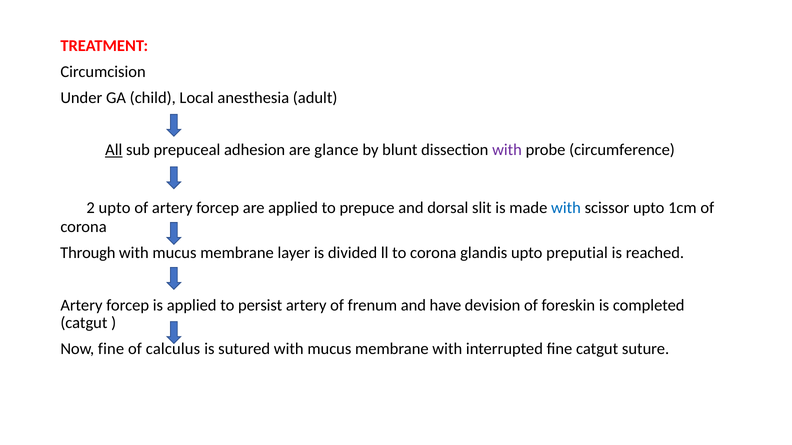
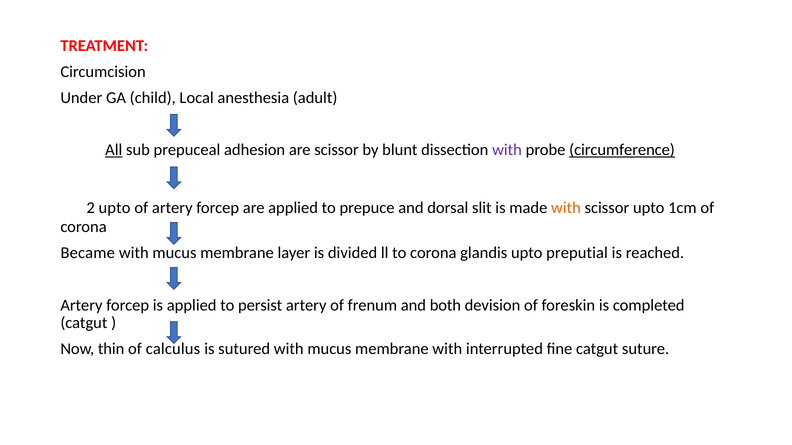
are glance: glance -> scissor
circumference underline: none -> present
with at (566, 208) colour: blue -> orange
Through: Through -> Became
have: have -> both
Now fine: fine -> thin
